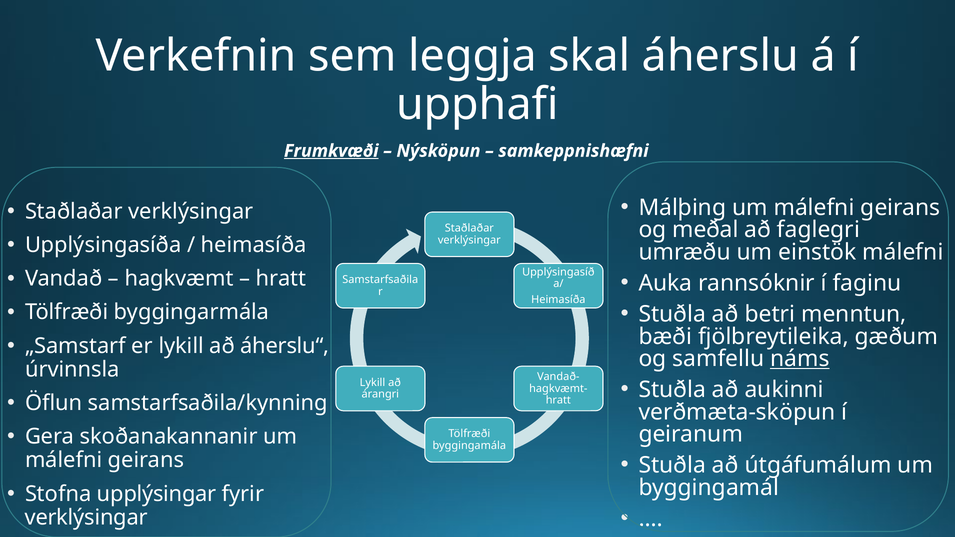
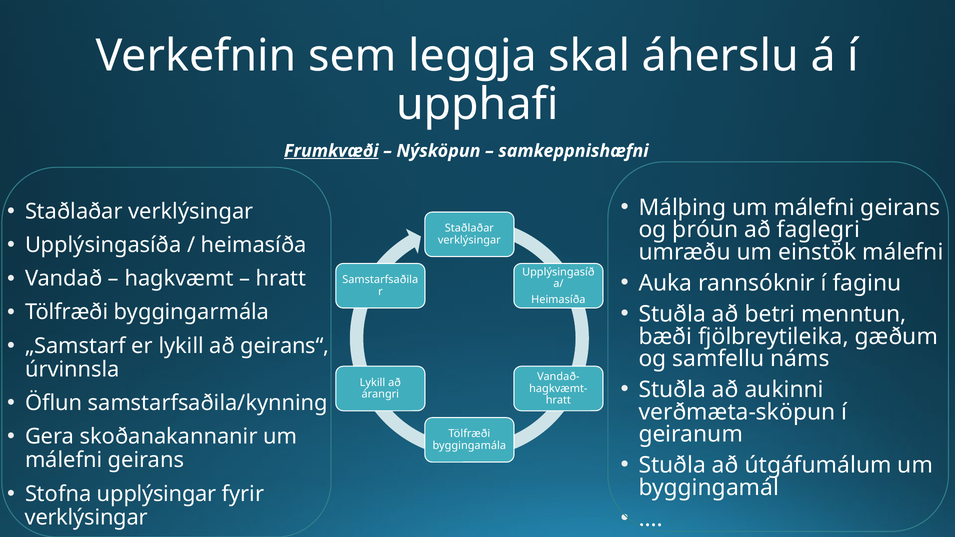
meðal: meðal -> þróun
áherslu“: áherslu“ -> geirans“
náms underline: present -> none
